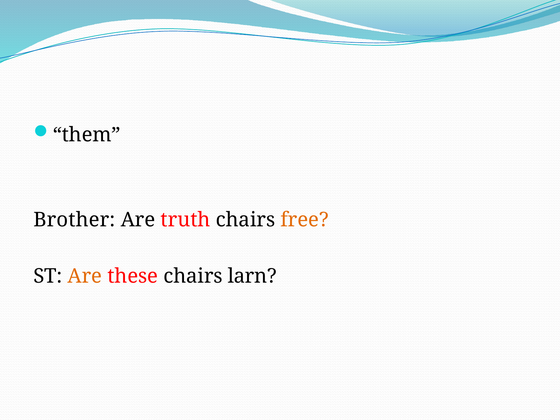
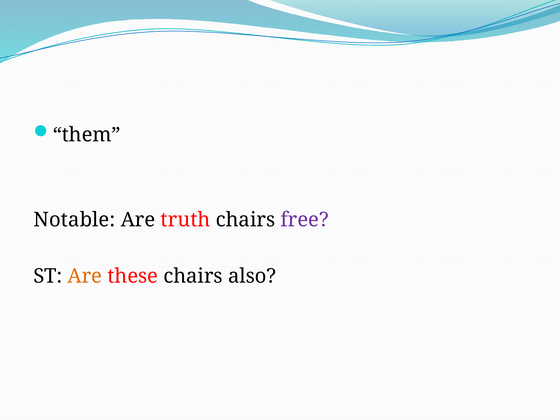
Brother: Brother -> Notable
free colour: orange -> purple
larn: larn -> also
